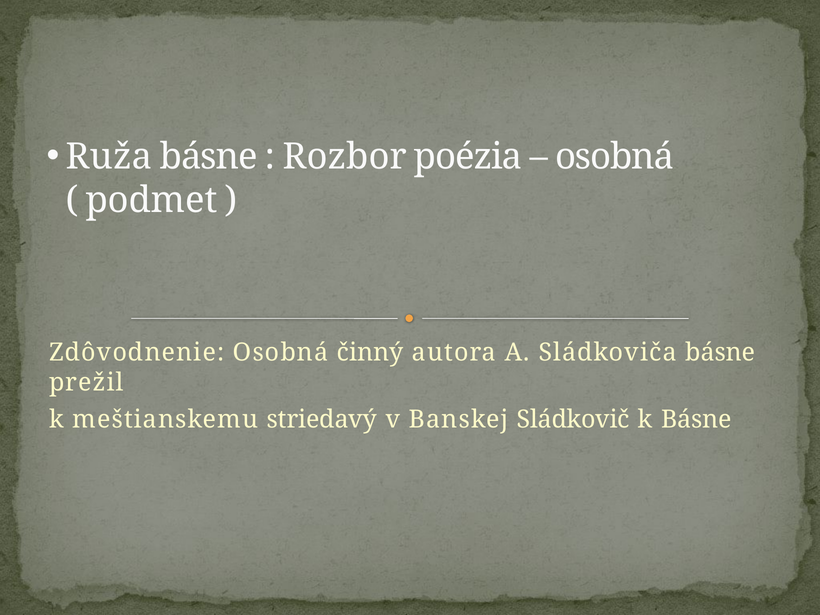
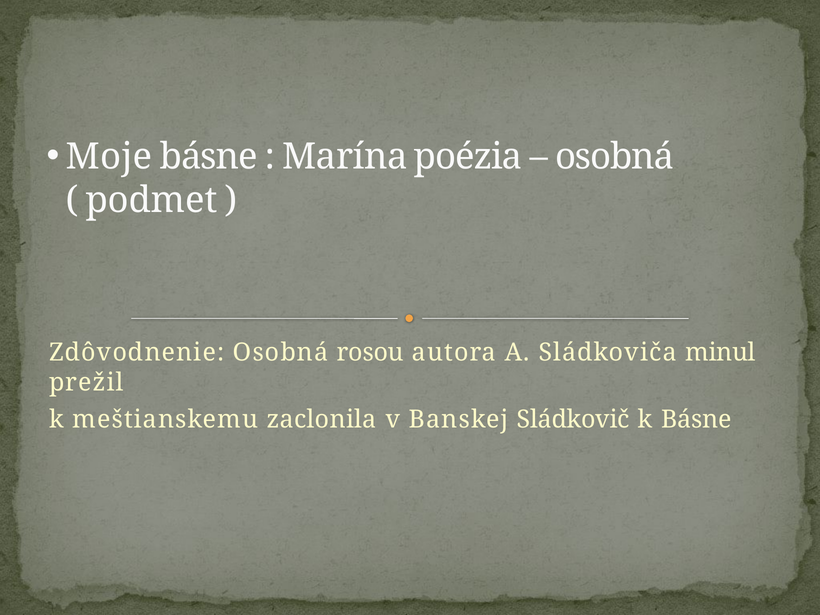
Ruža: Ruža -> Moje
Rozbor: Rozbor -> Marína
činný: činný -> rosou
Sládkoviča básne: básne -> minul
striedavý: striedavý -> zaclonila
